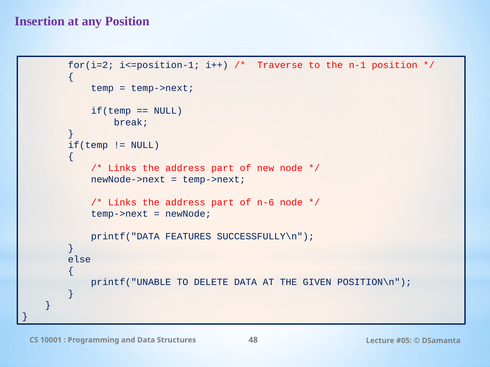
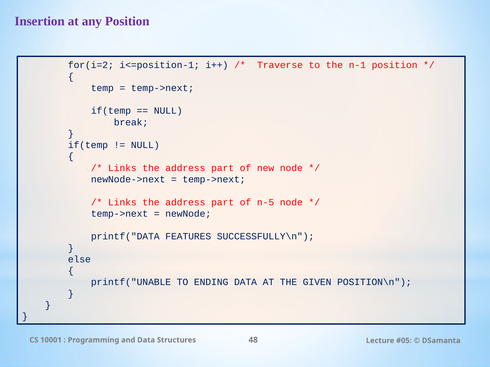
n-6: n-6 -> n-5
DELETE: DELETE -> ENDING
